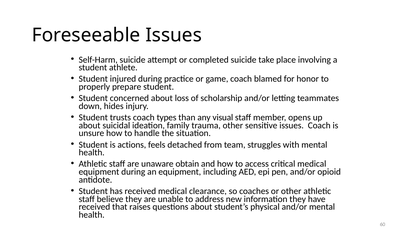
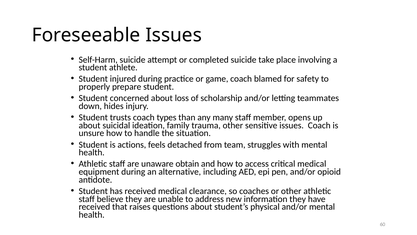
honor: honor -> safety
visual: visual -> many
an equipment: equipment -> alternative
